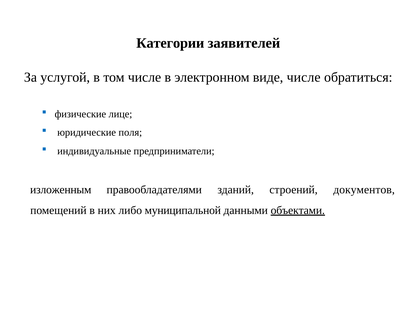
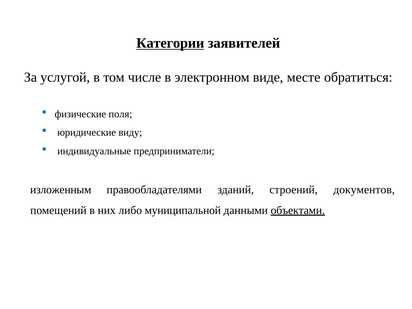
Категории underline: none -> present
виде числе: числе -> месте
лице: лице -> поля
поля: поля -> виду
